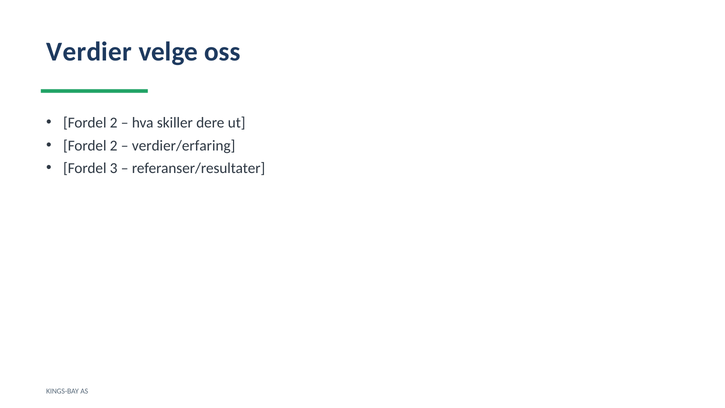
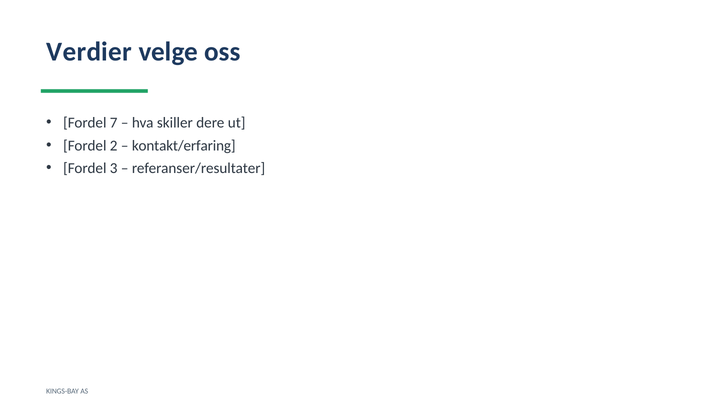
2 at (114, 123): 2 -> 7
verdier/erfaring: verdier/erfaring -> kontakt/erfaring
